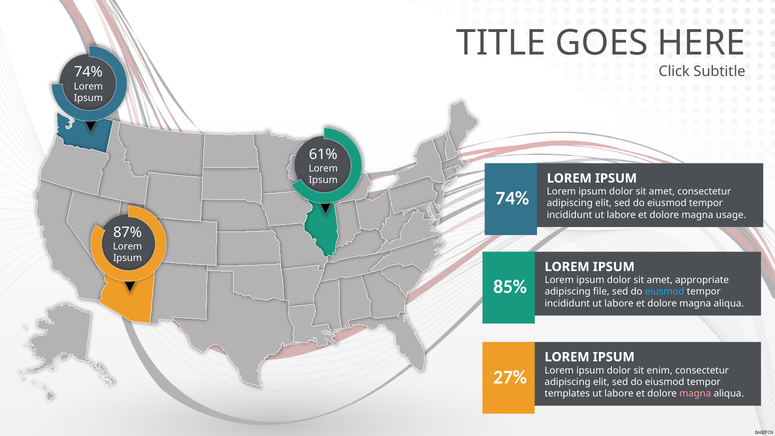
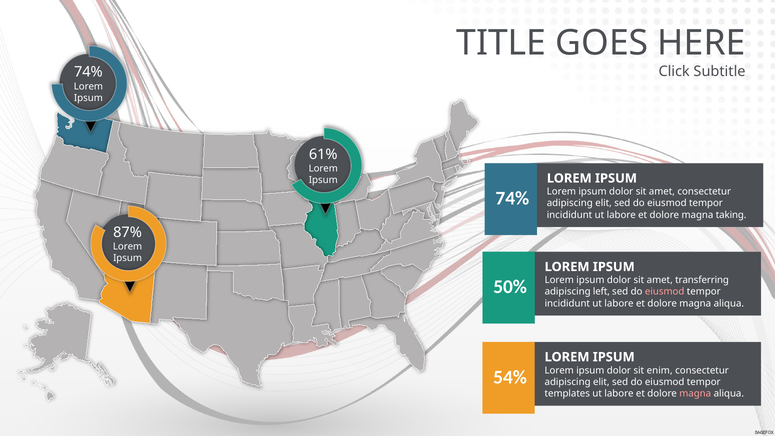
usage: usage -> taking
appropriate: appropriate -> transferring
85%: 85% -> 50%
file: file -> left
eiusmod at (665, 292) colour: light blue -> pink
27%: 27% -> 54%
